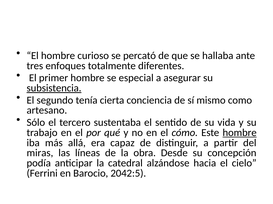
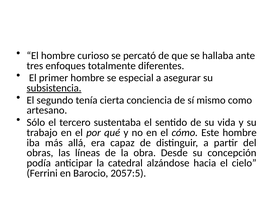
hombre at (240, 133) underline: present -> none
miras: miras -> obras
2042:5: 2042:5 -> 2057:5
